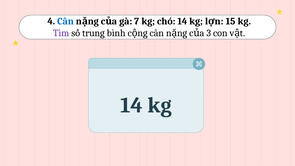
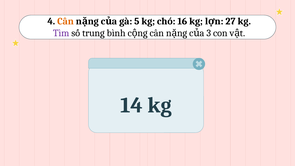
Cân at (66, 21) colour: blue -> orange
7: 7 -> 5
chó 14: 14 -> 16
15: 15 -> 27
